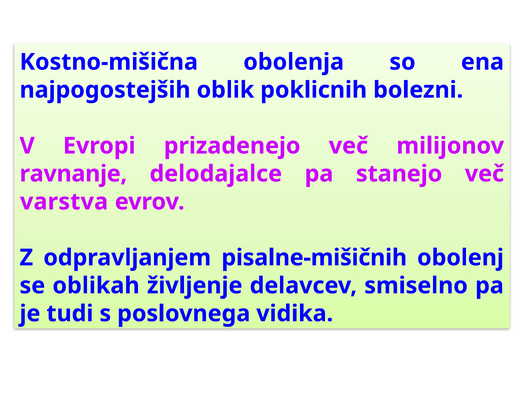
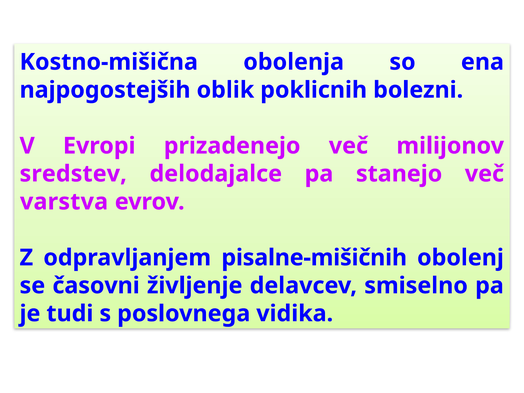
ravnanje: ravnanje -> sredstev
oblikah: oblikah -> časovni
